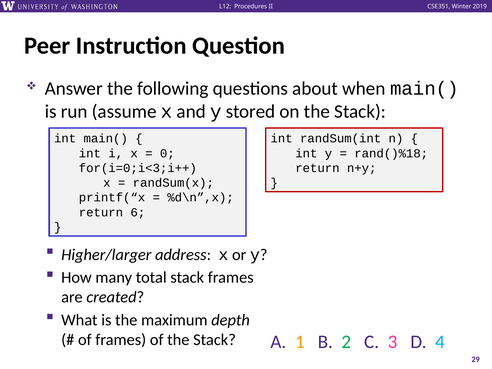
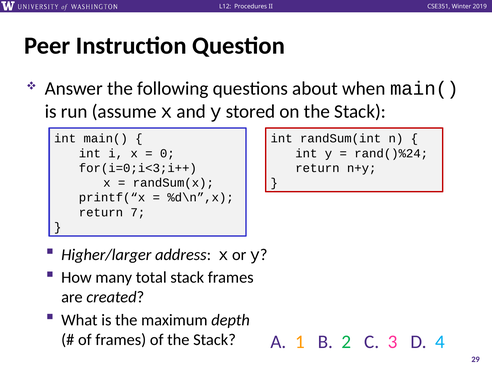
rand()%18: rand()%18 -> rand()%24
6: 6 -> 7
